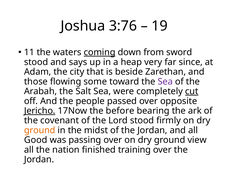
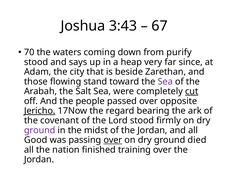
3:76: 3:76 -> 3:43
19: 19 -> 67
11: 11 -> 70
coming underline: present -> none
sword: sword -> purify
some: some -> stand
before: before -> regard
ground at (40, 130) colour: orange -> purple
over at (113, 140) underline: none -> present
view: view -> died
